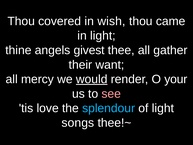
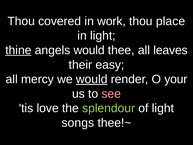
wish: wish -> work
came: came -> place
thine underline: none -> present
angels givest: givest -> would
gather: gather -> leaves
want: want -> easy
splendour colour: light blue -> light green
